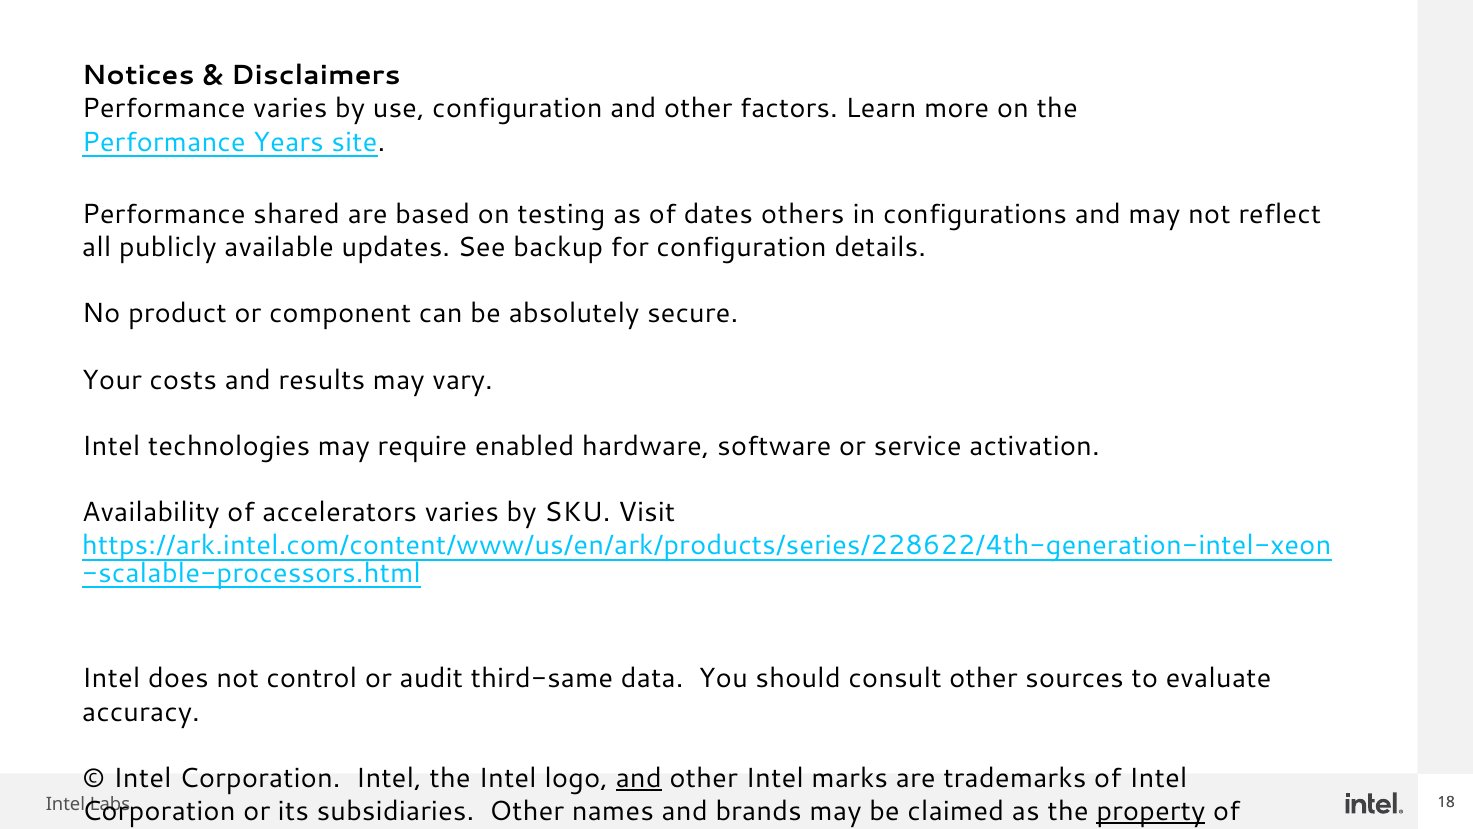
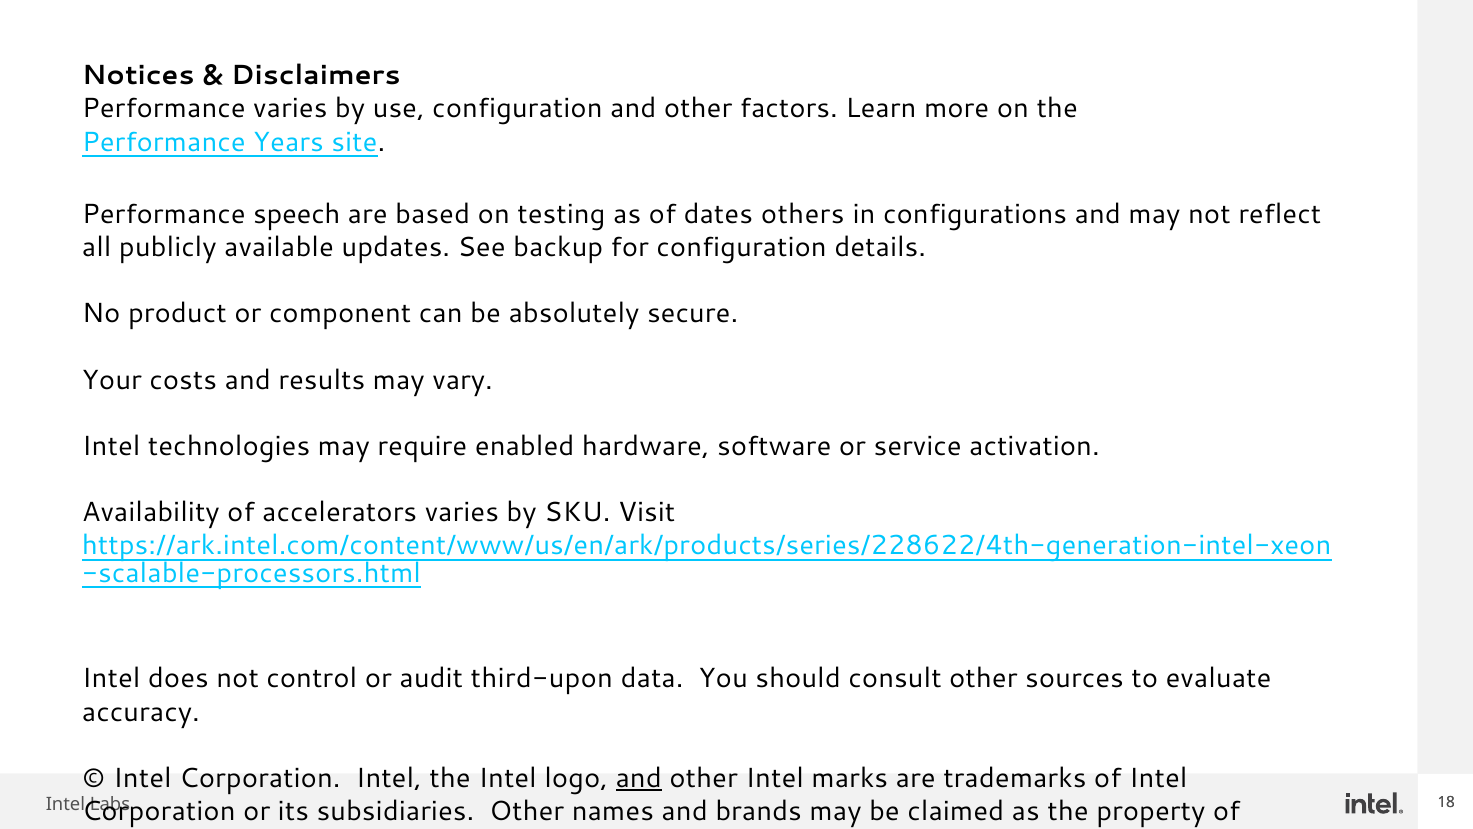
shared: shared -> speech
third-same: third-same -> third-upon
property underline: present -> none
